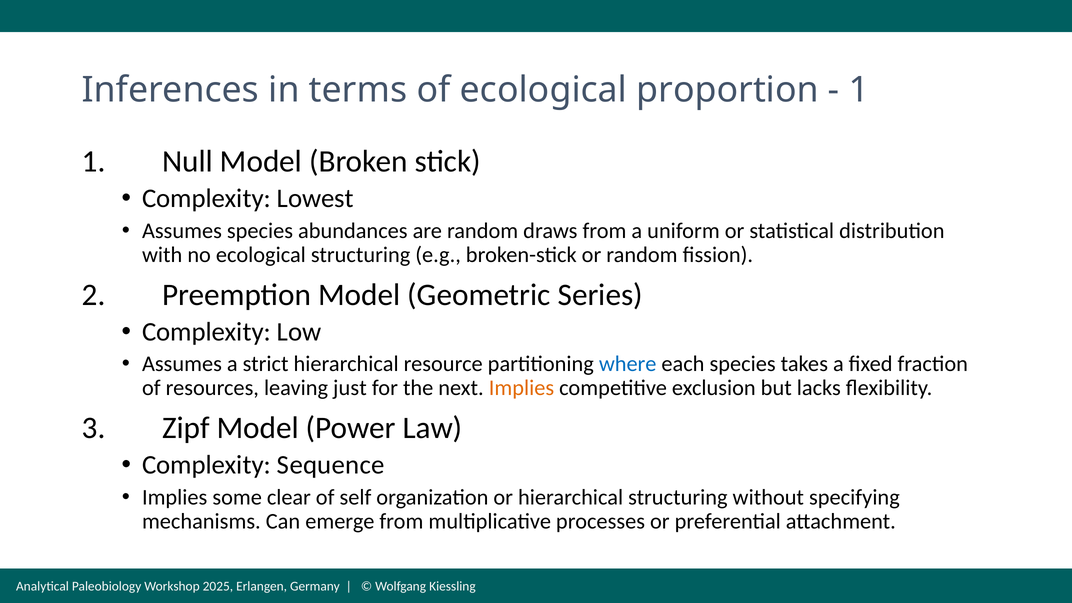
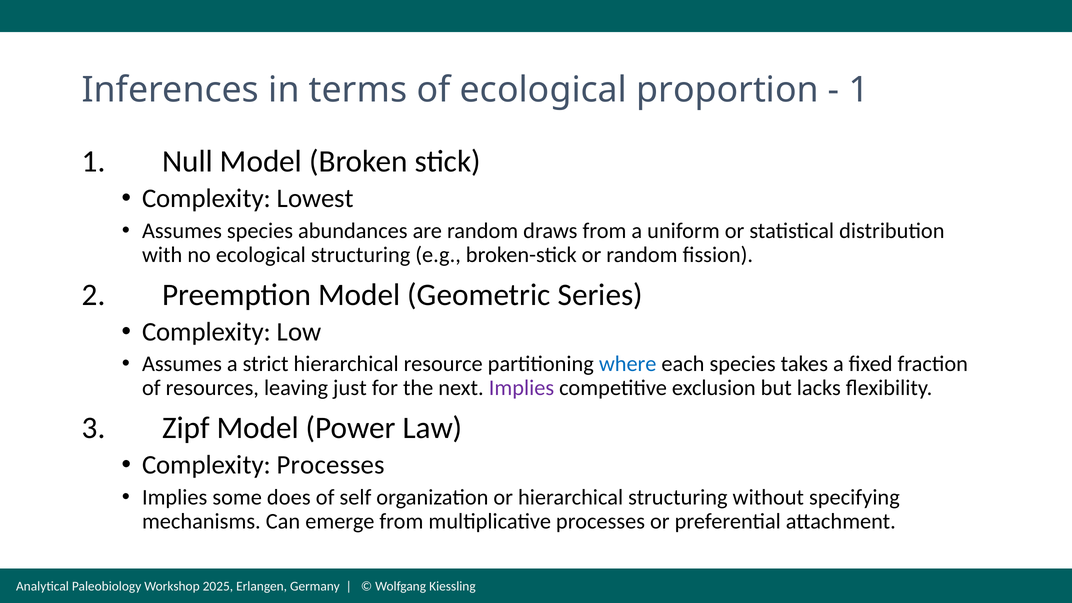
Implies at (521, 388) colour: orange -> purple
Complexity Sequence: Sequence -> Processes
clear: clear -> does
